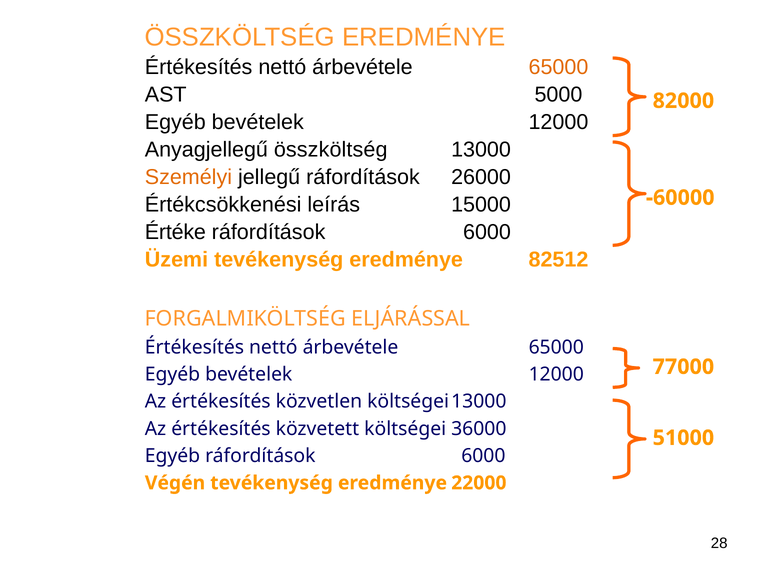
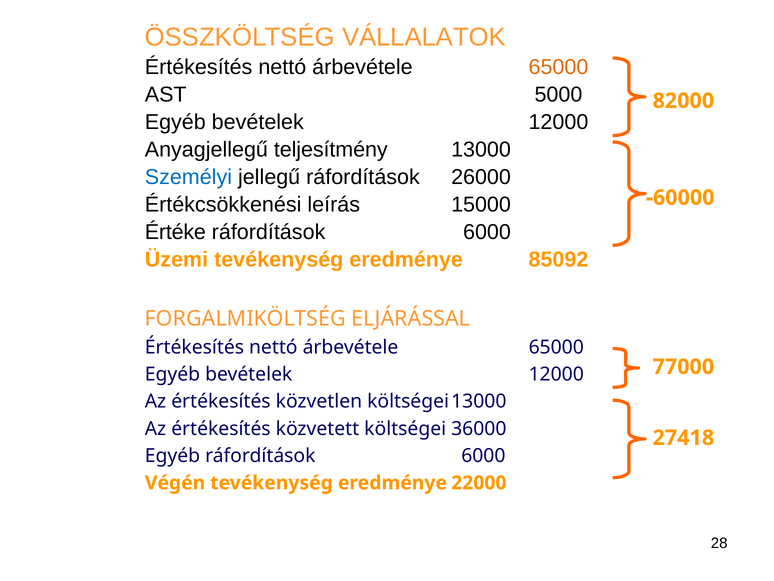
ÖSSZKÖLTSÉG EREDMÉNYE: EREDMÉNYE -> VÁLLALATOK
Anyagjellegű összköltség: összköltség -> teljesítmény
Személyi colour: orange -> blue
82512: 82512 -> 85092
51000: 51000 -> 27418
